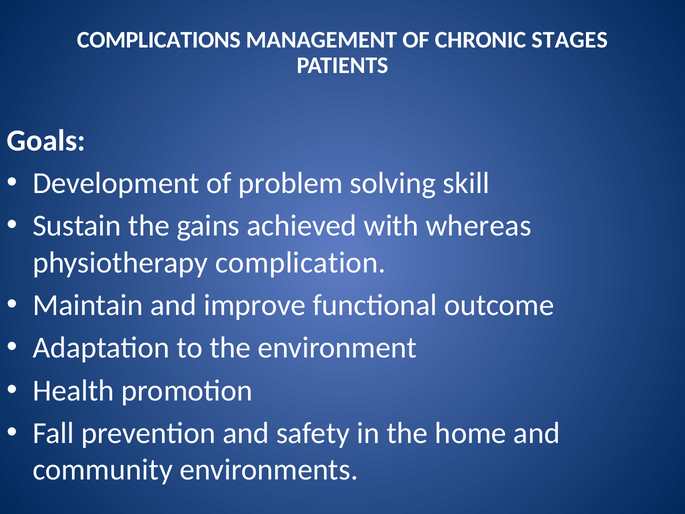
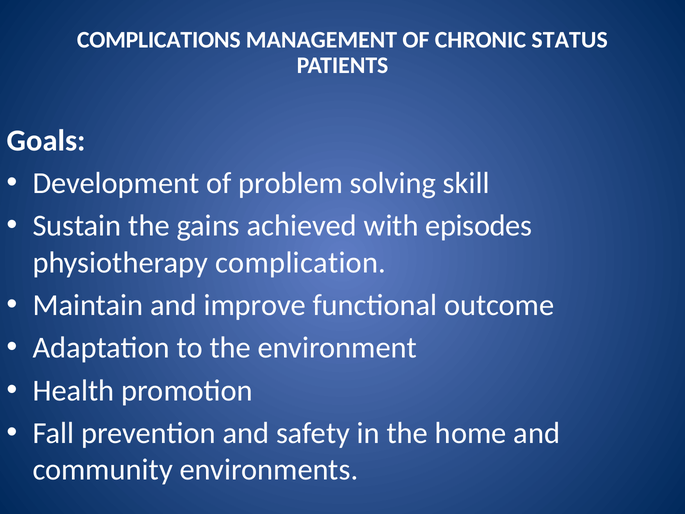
STAGES: STAGES -> STATUS
whereas: whereas -> episodes
